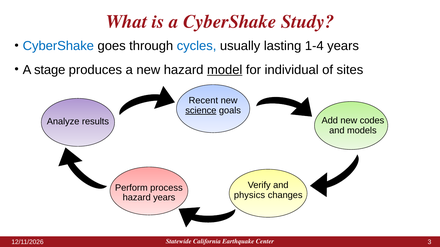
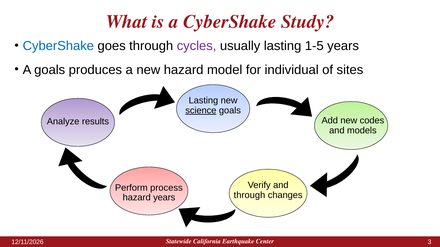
cycles colour: blue -> purple
1-4: 1-4 -> 1-5
A stage: stage -> goals
model underline: present -> none
Recent at (203, 101): Recent -> Lasting
physics at (249, 195): physics -> through
